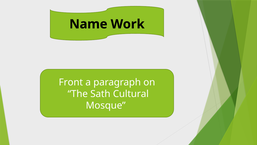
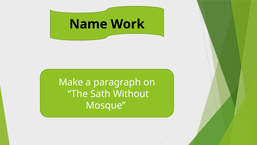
Front: Front -> Make
Cultural: Cultural -> Without
